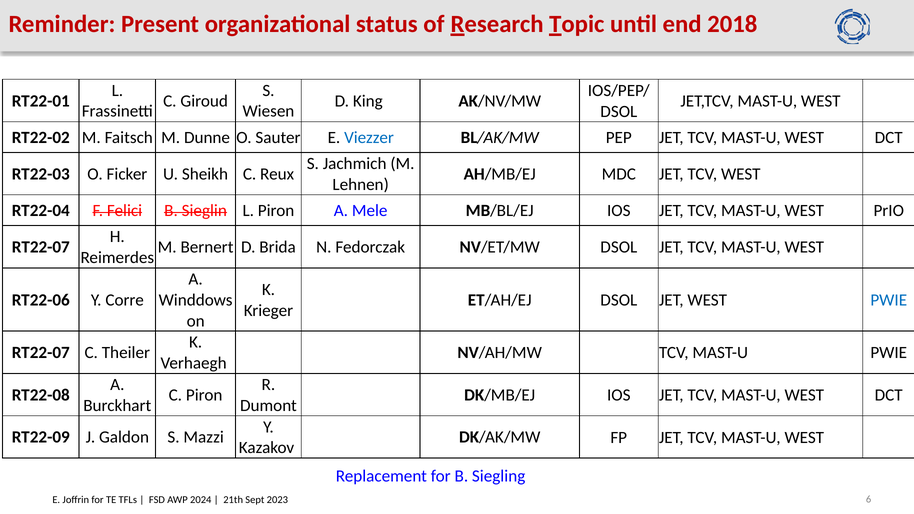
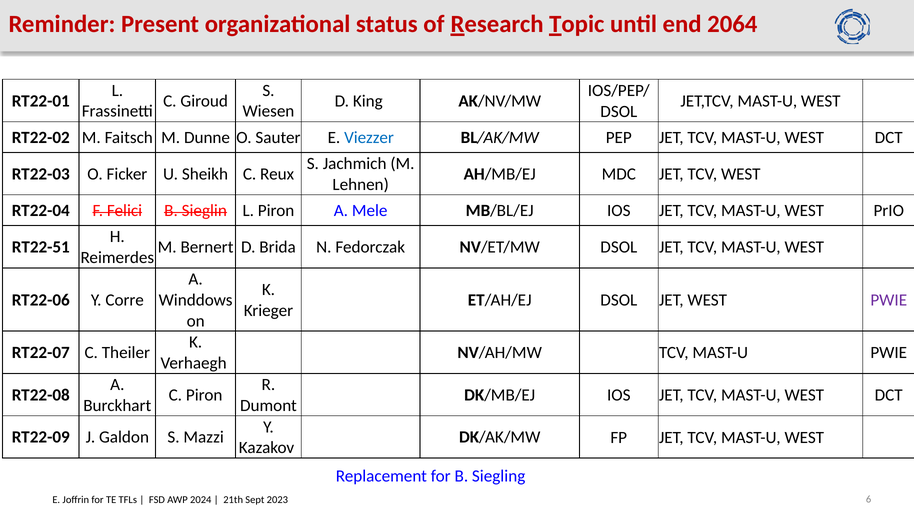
2018: 2018 -> 2064
RT22-07 at (41, 247): RT22-07 -> RT22-51
PWIE at (889, 300) colour: blue -> purple
